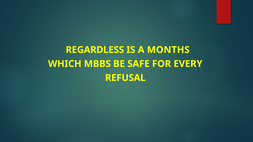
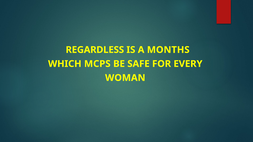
MBBS: MBBS -> MCPS
REFUSAL: REFUSAL -> WOMAN
